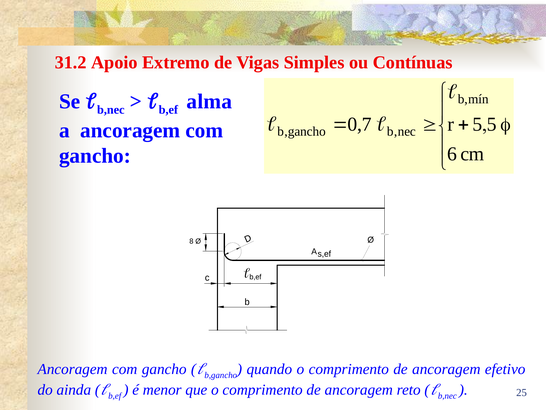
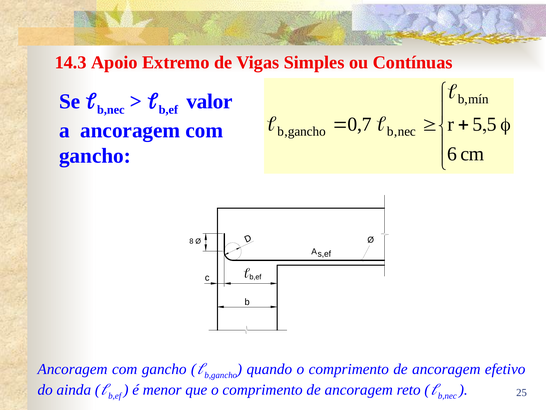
31.2: 31.2 -> 14.3
alma: alma -> valor
